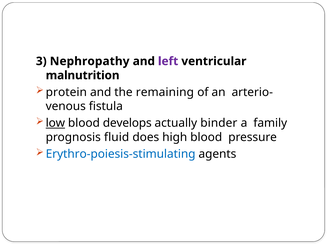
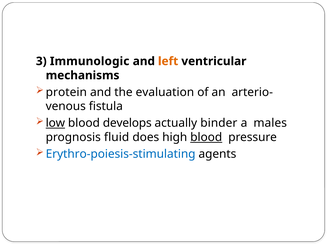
Nephropathy: Nephropathy -> Immunologic
left colour: purple -> orange
malnutrition: malnutrition -> mechanisms
remaining: remaining -> evaluation
family: family -> males
blood at (206, 137) underline: none -> present
